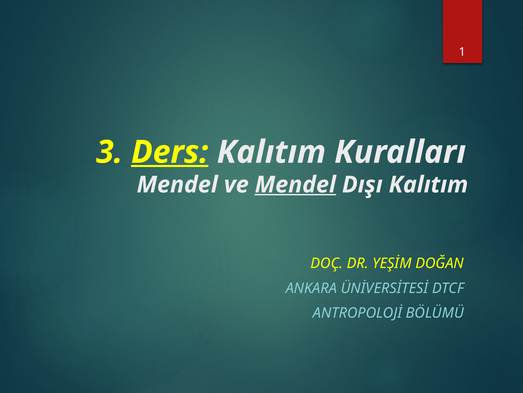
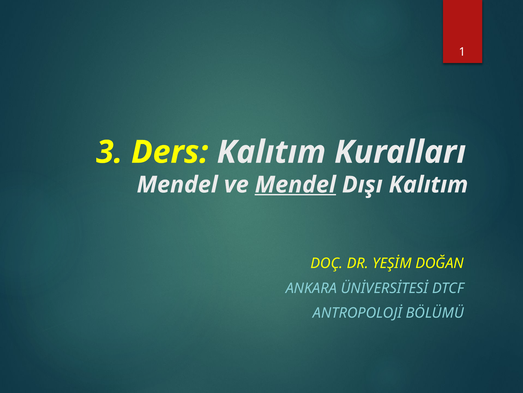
Ders underline: present -> none
